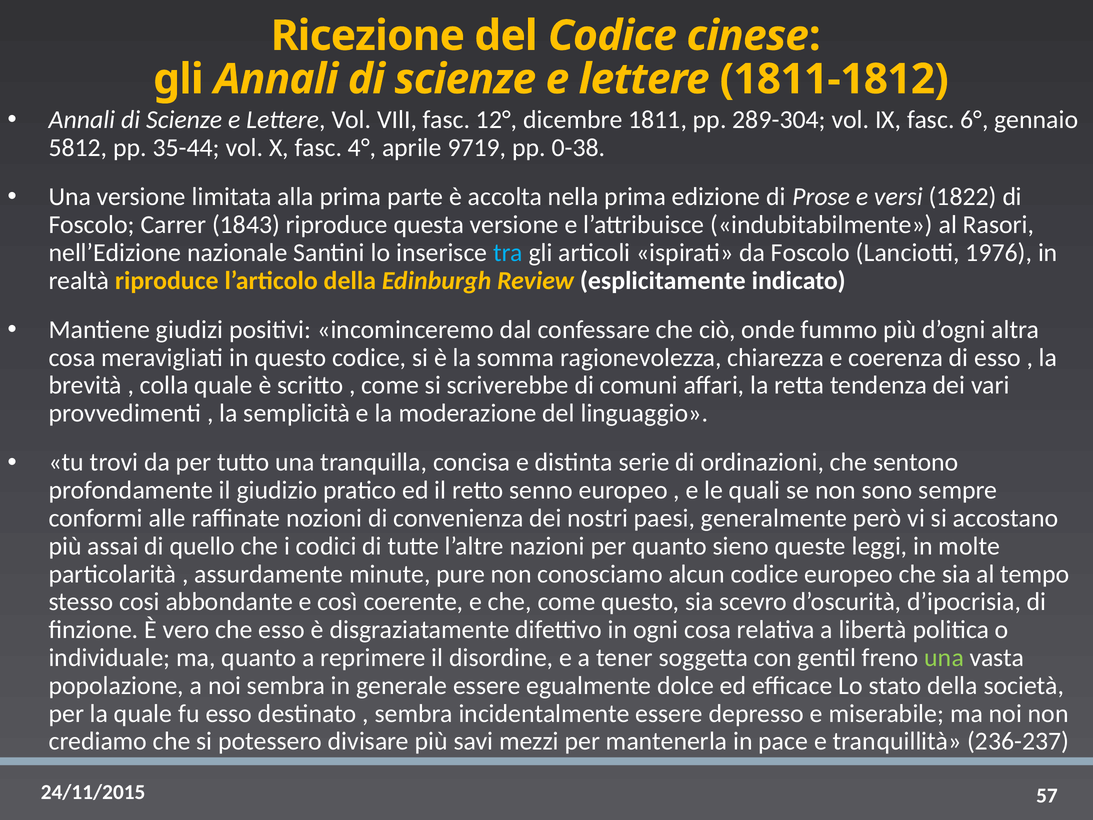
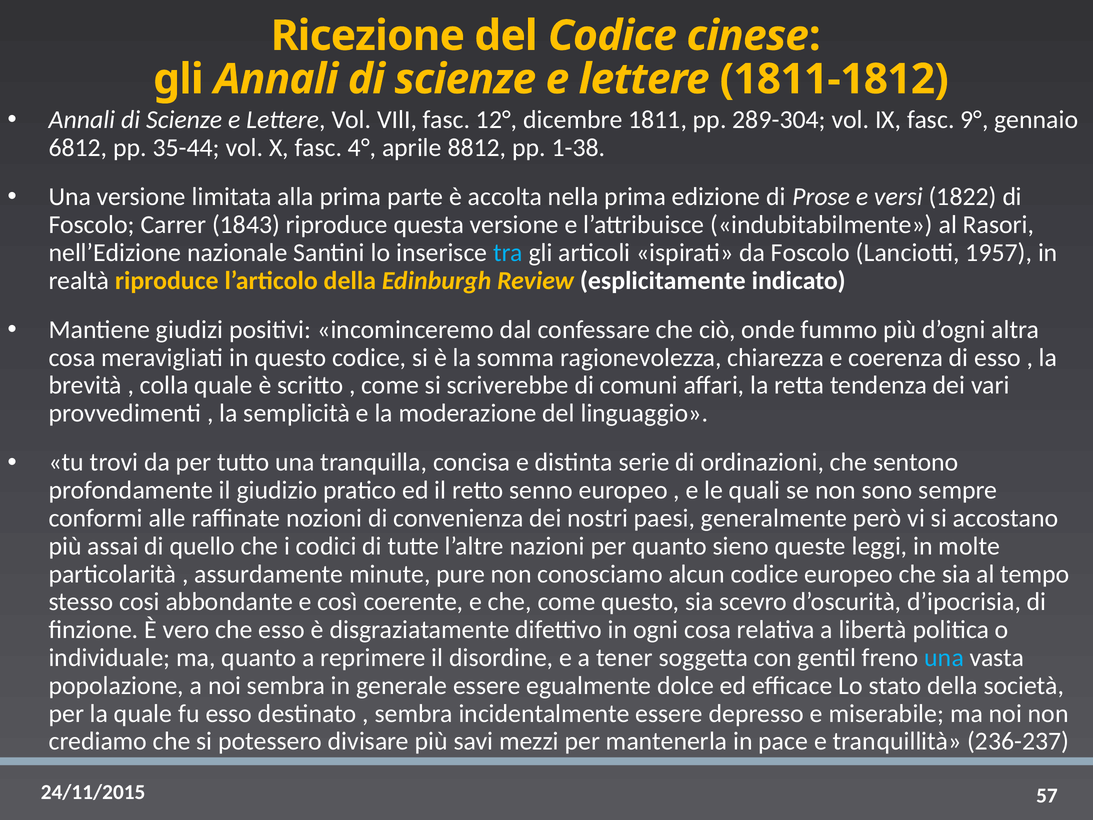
6°: 6° -> 9°
5812: 5812 -> 6812
9719: 9719 -> 8812
0-38: 0-38 -> 1-38
1976: 1976 -> 1957
una at (944, 658) colour: light green -> light blue
